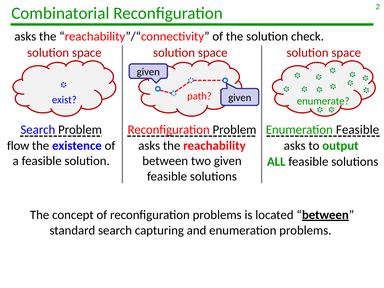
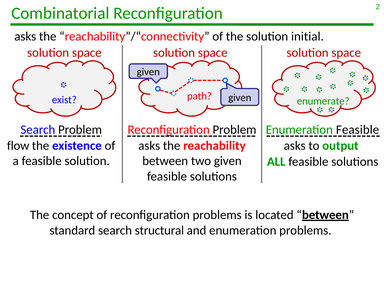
check: check -> initial
capturing: capturing -> structural
